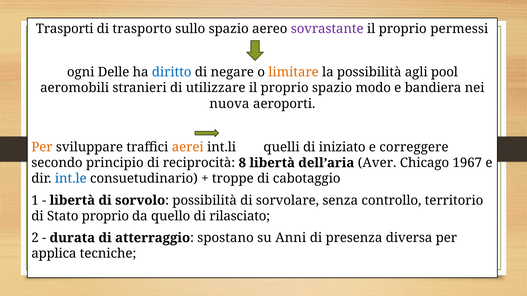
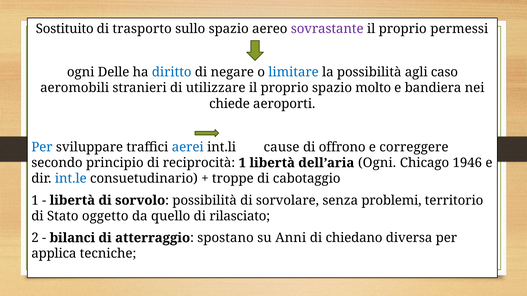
Trasporti: Trasporti -> Sostituito
limitare colour: orange -> blue
pool: pool -> caso
modo: modo -> molto
nuova: nuova -> chiede
Per at (42, 147) colour: orange -> blue
aerei colour: orange -> blue
quelli: quelli -> cause
iniziato: iniziato -> offrono
reciprocità 8: 8 -> 1
dell’aria Aver: Aver -> Ogni
1967: 1967 -> 1946
controllo: controllo -> problemi
Stato proprio: proprio -> oggetto
durata: durata -> bilanci
presenza: presenza -> chiedano
